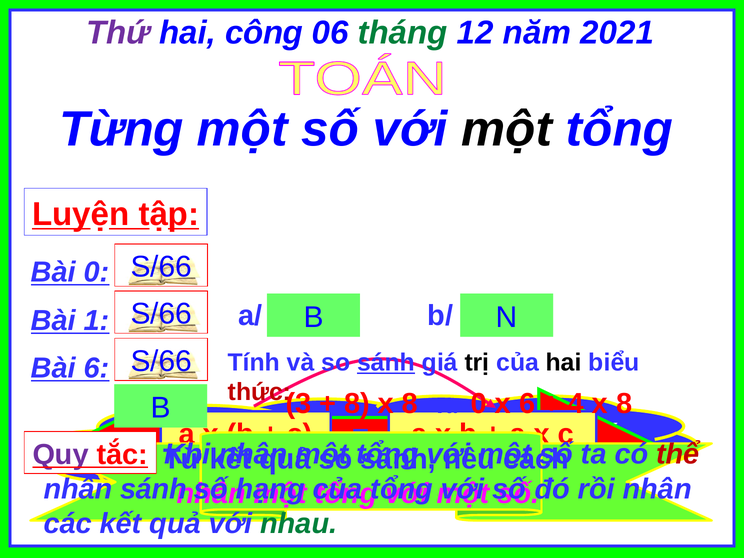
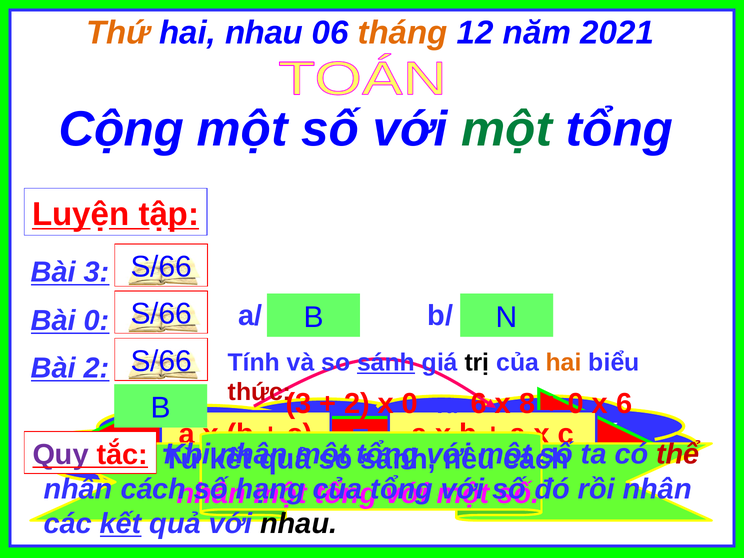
Thứ colour: purple -> orange
hai công: công -> nhau
tháng colour: green -> orange
Từng: Từng -> Cộng
một at (507, 129) colour: black -> green
Bài 0: 0 -> 3
Bài 1: 1 -> 0
Bài 6: 6 -> 2
hai at (564, 362) colour: black -> orange
8 at (357, 404): 8 -> 2
8 at (410, 404): 8 -> 0
và 0: 0 -> 6
x 6: 6 -> 8
4 at (576, 404): 4 -> 0
8 at (624, 404): 8 -> 6
nhân sánh: sánh -> cách
kết at (121, 524) underline: none -> present
nhau at (299, 524) colour: green -> black
